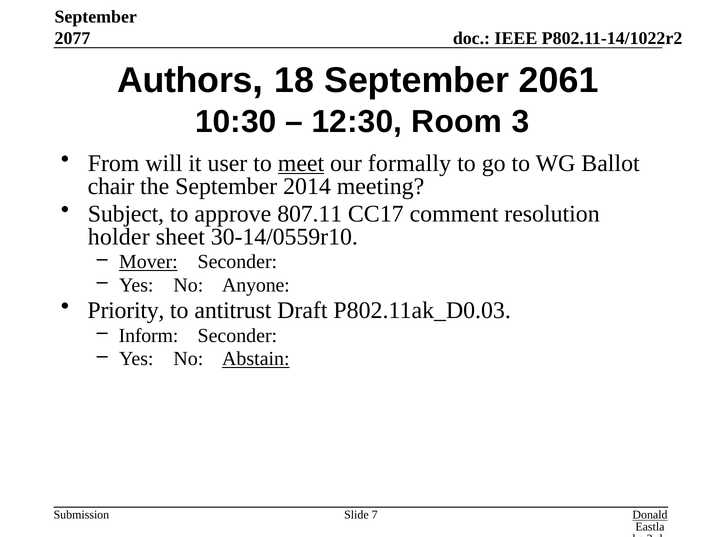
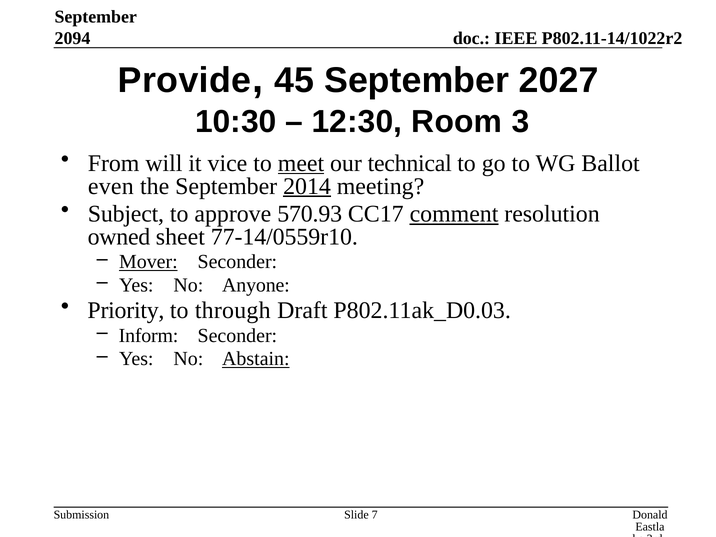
2077: 2077 -> 2094
Authors: Authors -> Provide
18: 18 -> 45
2061: 2061 -> 2027
user: user -> vice
formally: formally -> technical
chair: chair -> even
2014 underline: none -> present
807.11: 807.11 -> 570.93
comment underline: none -> present
holder: holder -> owned
30-14/0559r10: 30-14/0559r10 -> 77-14/0559r10
antitrust: antitrust -> through
Donald underline: present -> none
